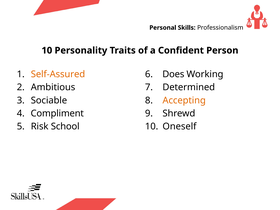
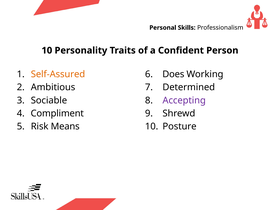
Accepting colour: orange -> purple
School: School -> Means
Oneself: Oneself -> Posture
